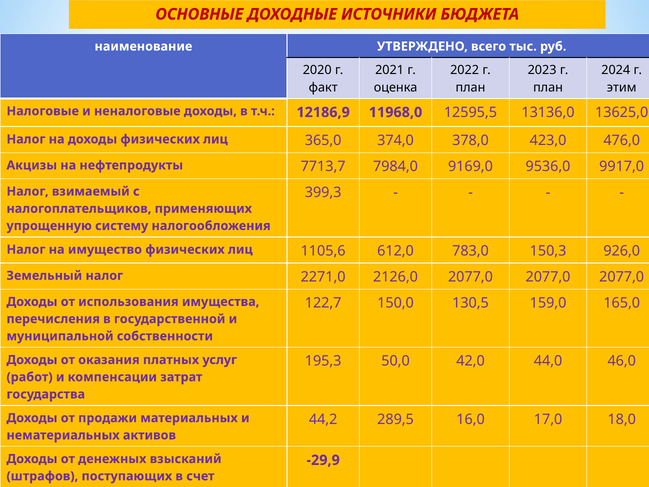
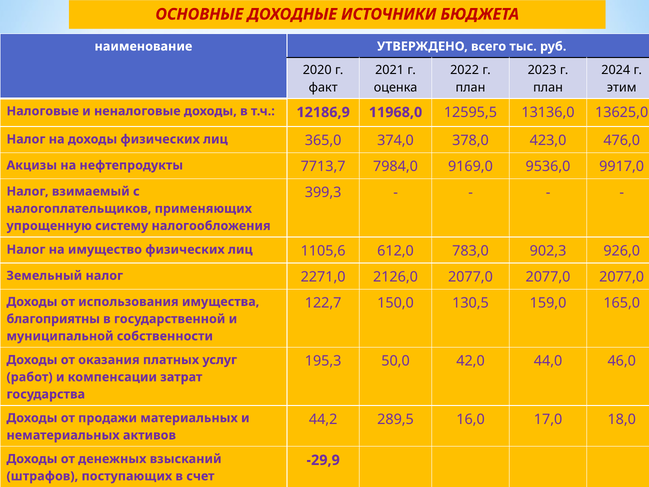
150,3: 150,3 -> 902,3
перечисления: перечисления -> благоприятны
